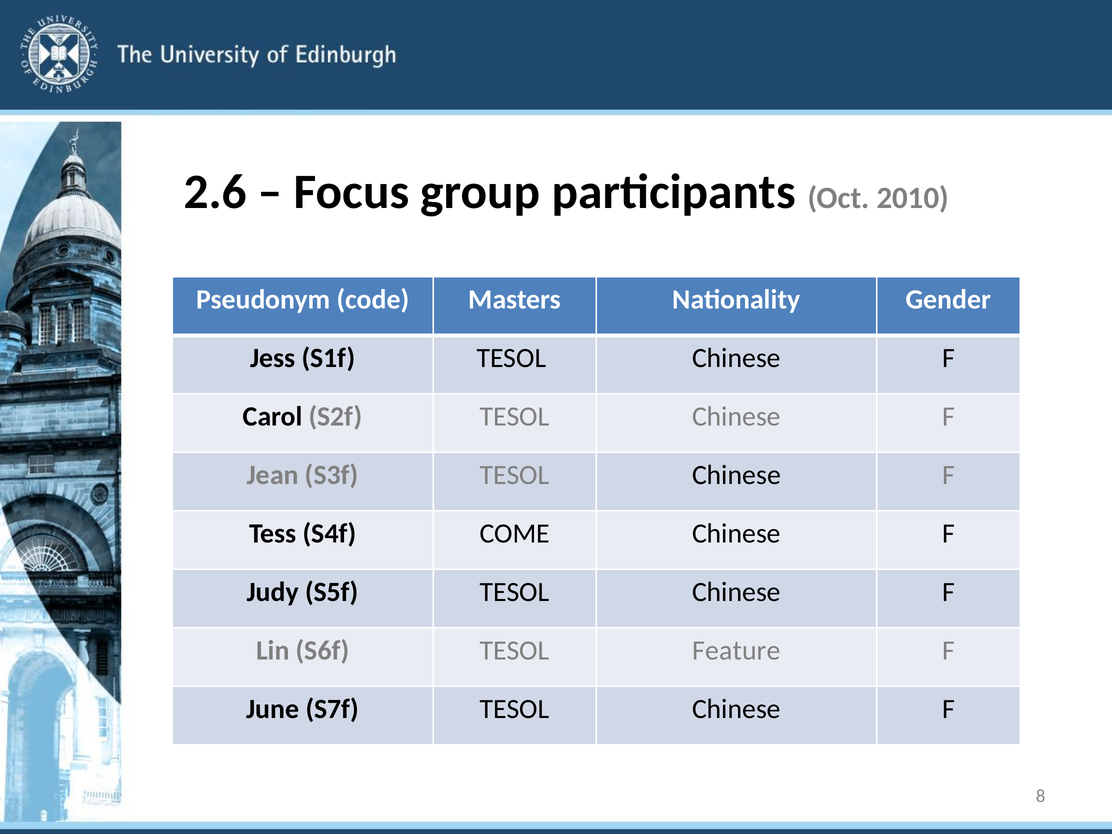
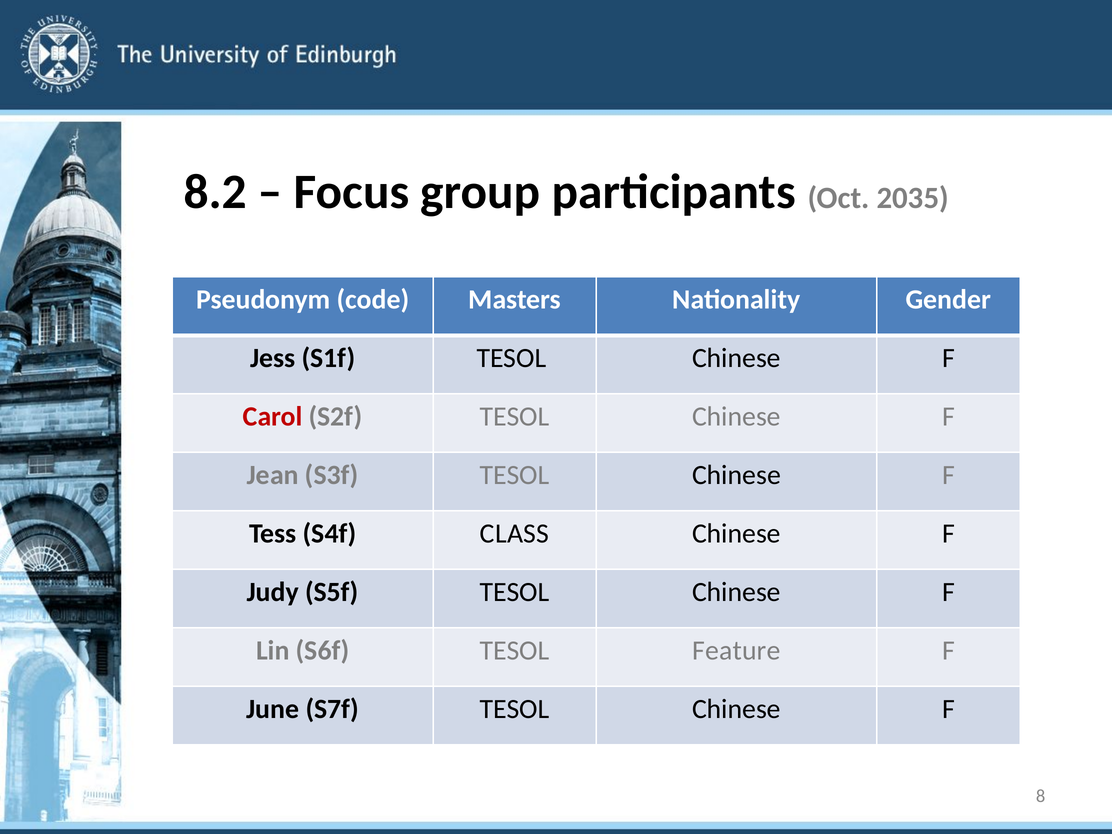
2.6: 2.6 -> 8.2
2010: 2010 -> 2035
Carol colour: black -> red
COME: COME -> CLASS
